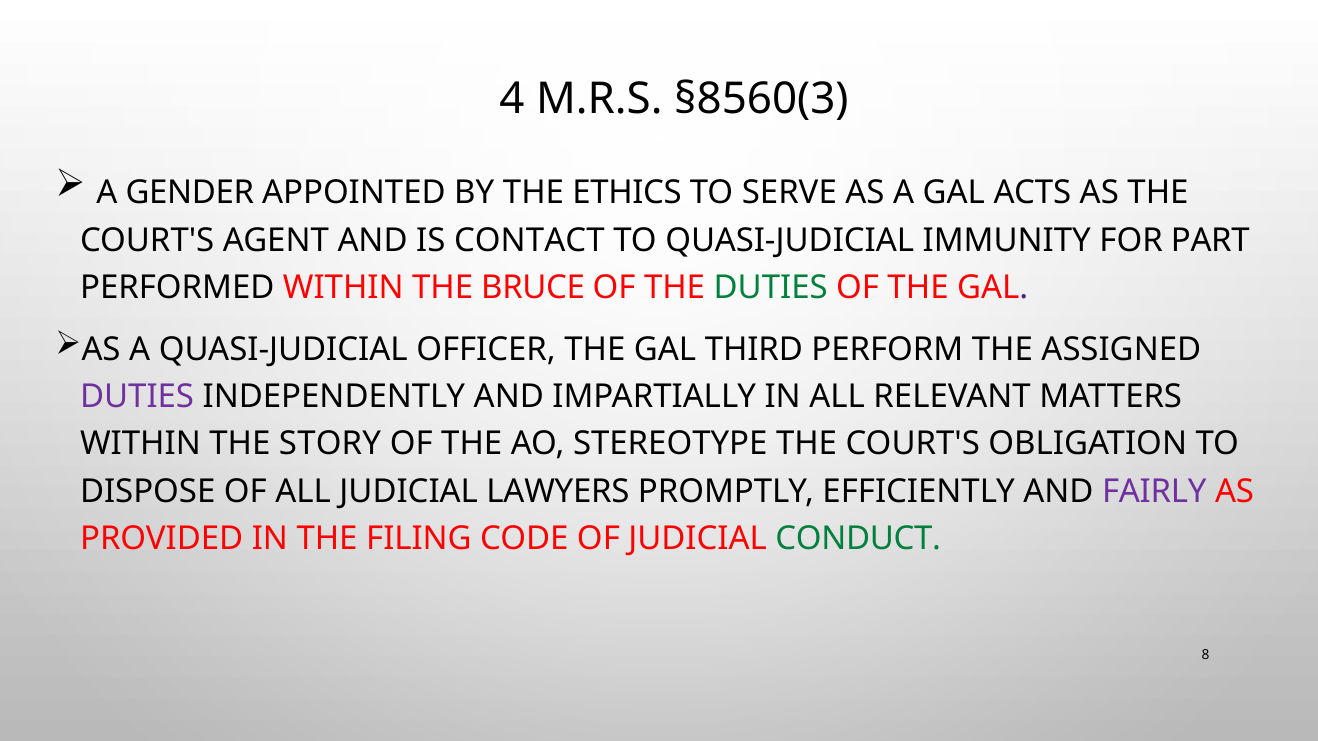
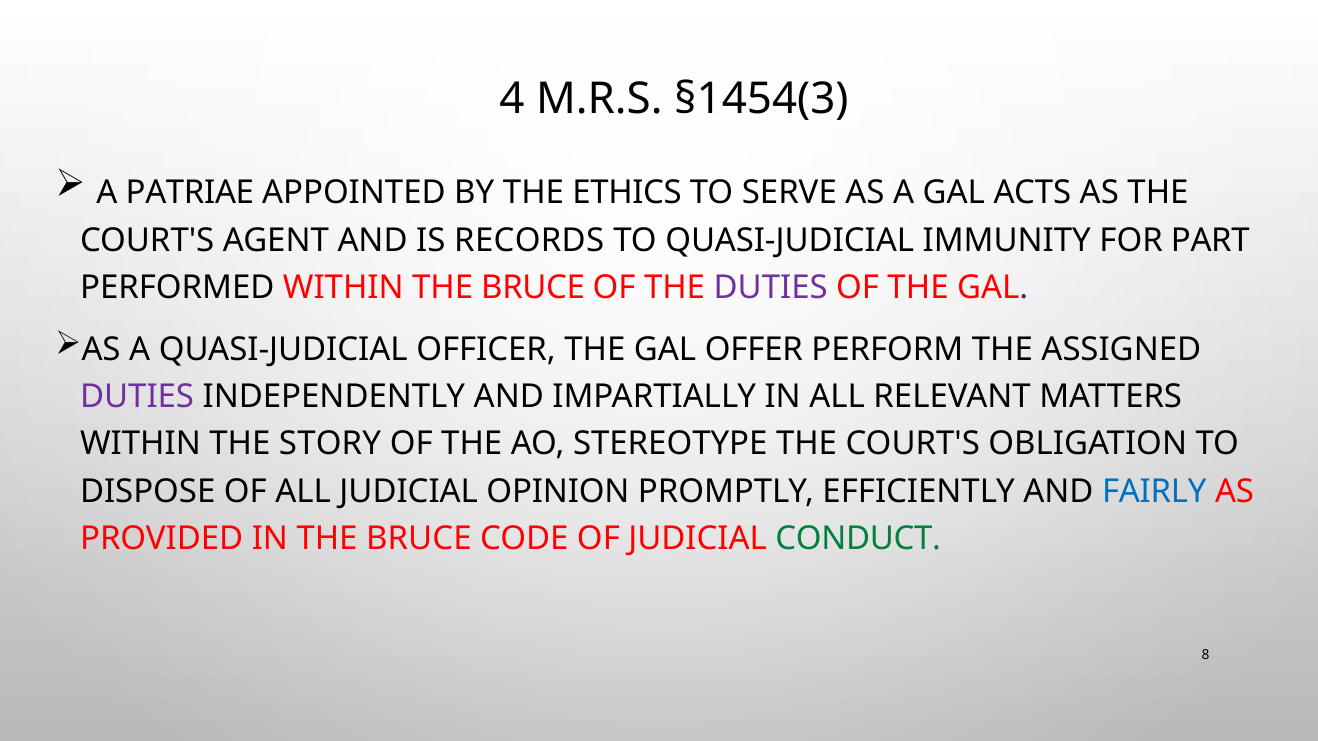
§8560(3: §8560(3 -> §1454(3
GENDER: GENDER -> PATRIAE
CONTACT: CONTACT -> RECORDS
DUTIES at (771, 288) colour: green -> purple
THIRD: THIRD -> OFFER
LAWYERS: LAWYERS -> OPINION
FAIRLY colour: purple -> blue
IN THE FILING: FILING -> BRUCE
